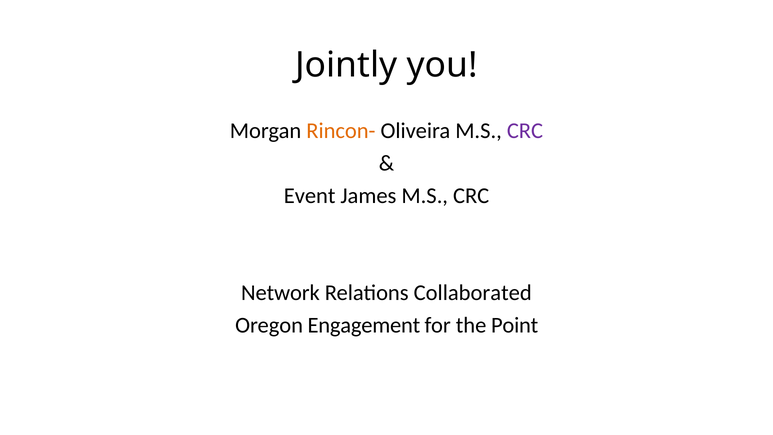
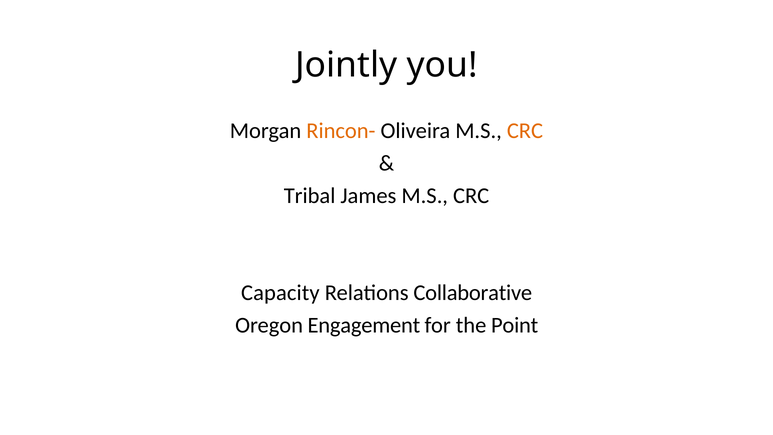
CRC at (525, 131) colour: purple -> orange
Event: Event -> Tribal
Network: Network -> Capacity
Collaborated: Collaborated -> Collaborative
